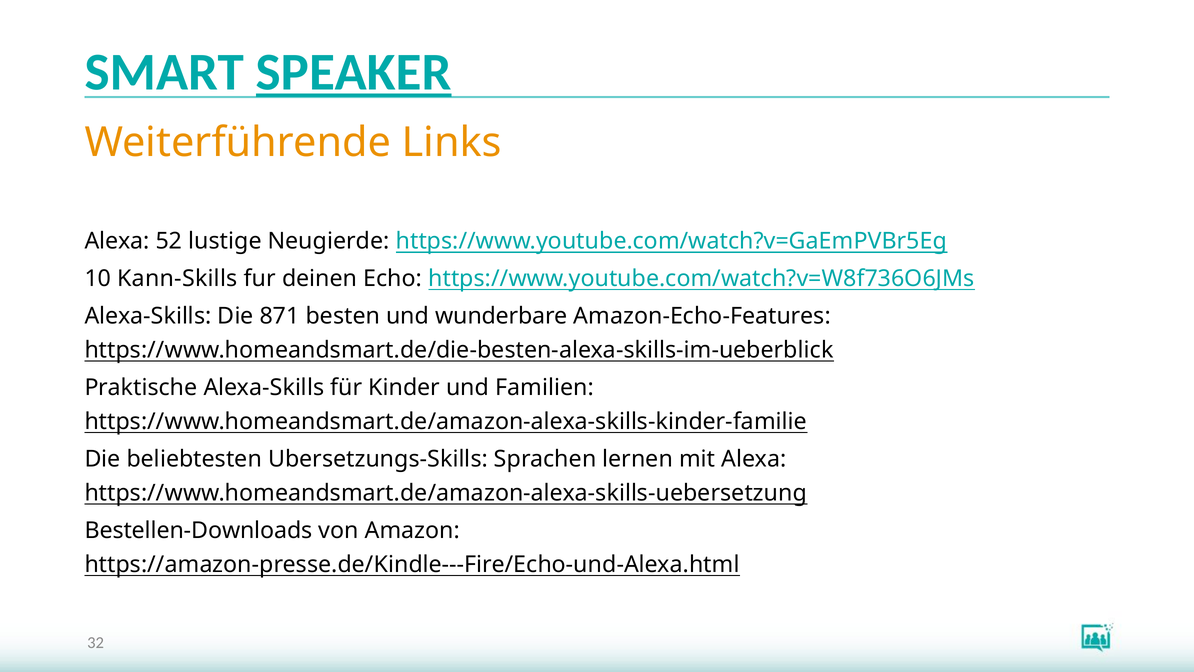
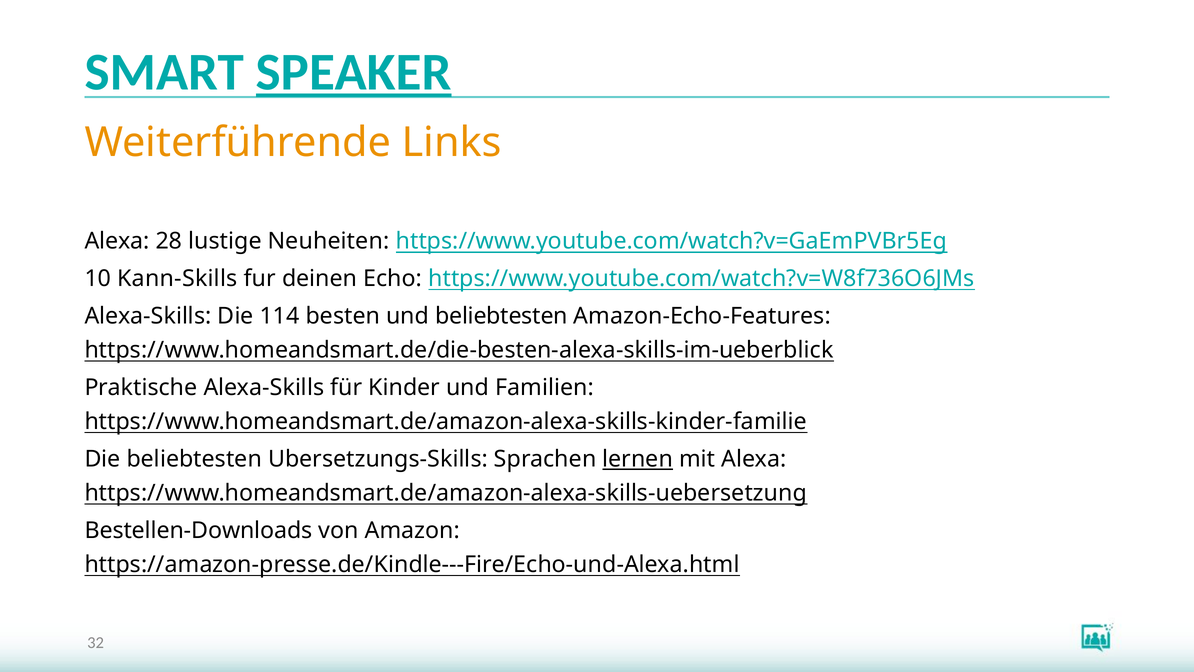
52: 52 -> 28
Neugierde: Neugierde -> Neuheiten
871: 871 -> 114
und wunderbare: wunderbare -> beliebtesten
lernen underline: none -> present
